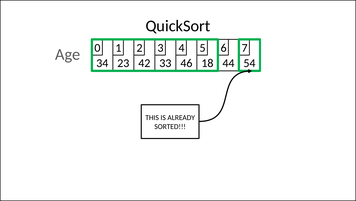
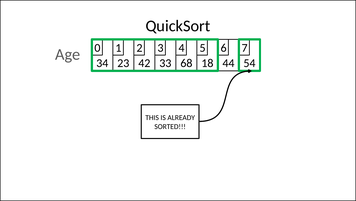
46: 46 -> 68
